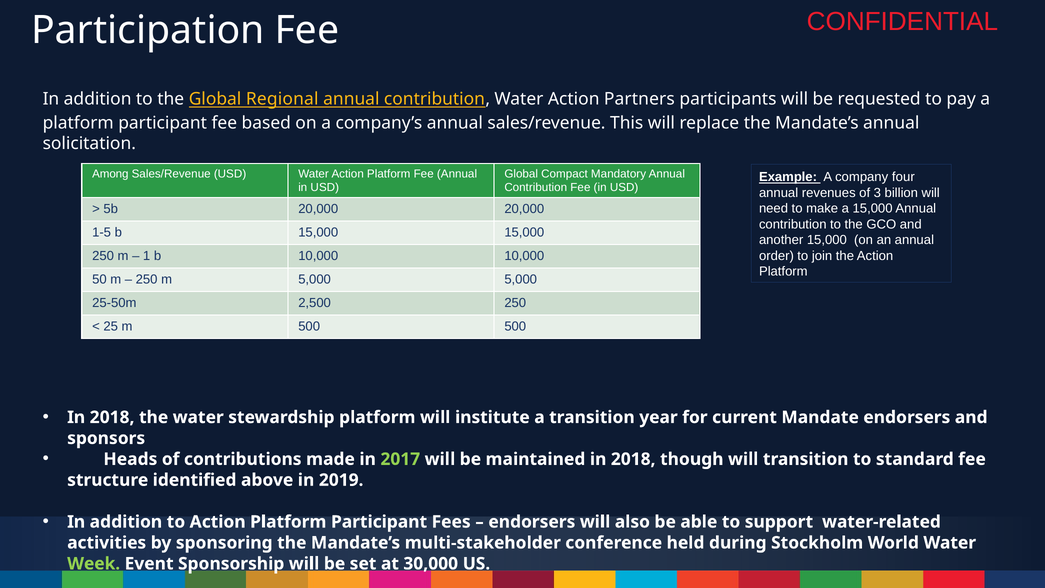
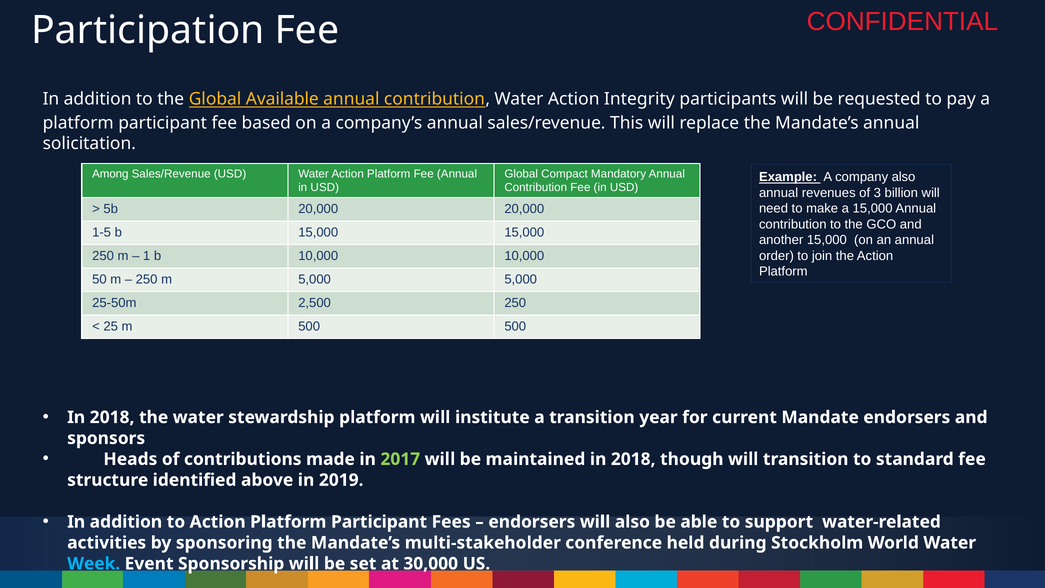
Regional: Regional -> Available
Partners: Partners -> Integrity
company four: four -> also
Week colour: light green -> light blue
